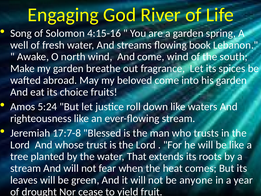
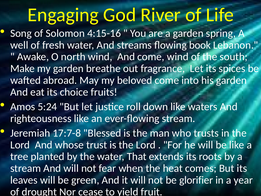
anyone: anyone -> glorifier
